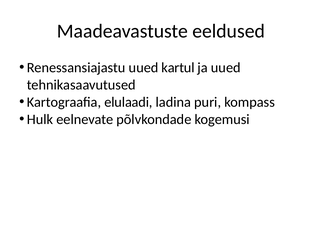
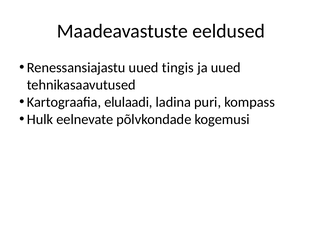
kartul: kartul -> tingis
